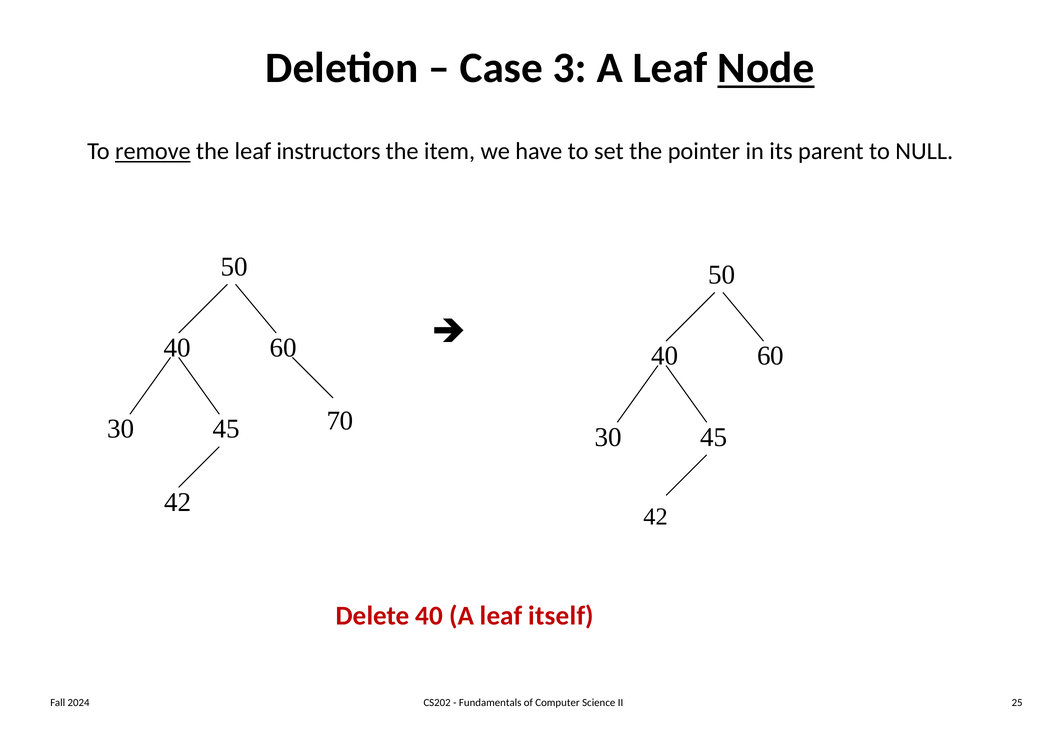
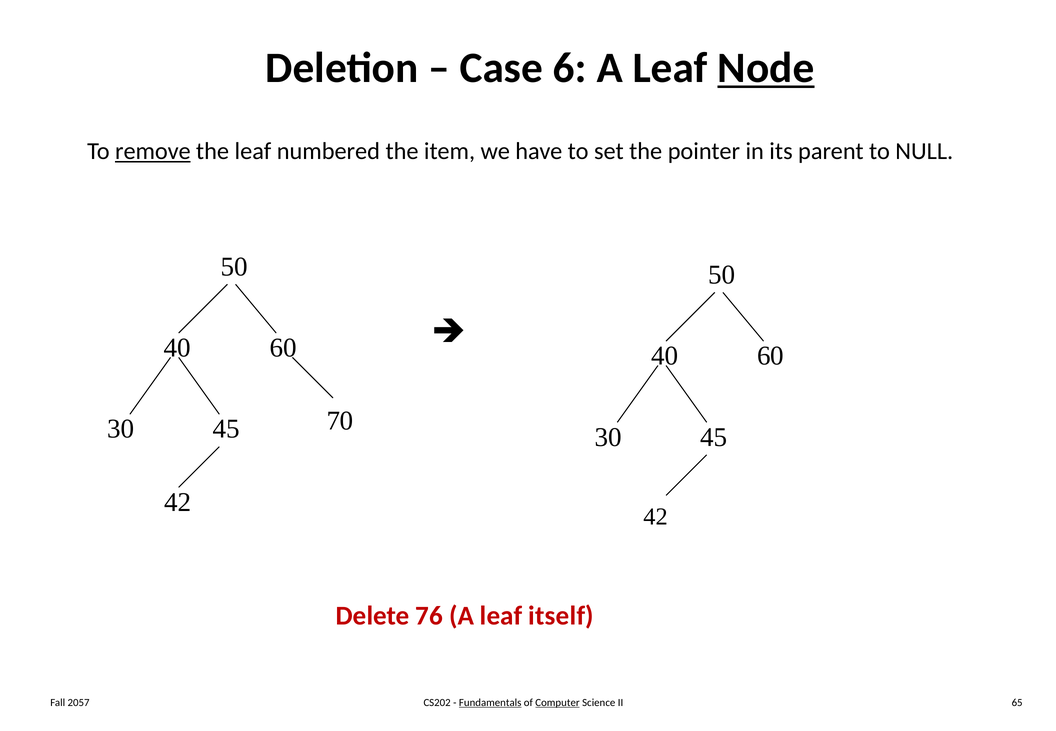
3: 3 -> 6
instructors: instructors -> numbered
Delete 40: 40 -> 76
2024: 2024 -> 2057
Fundamentals underline: none -> present
Computer underline: none -> present
25: 25 -> 65
